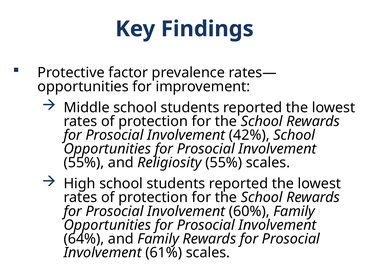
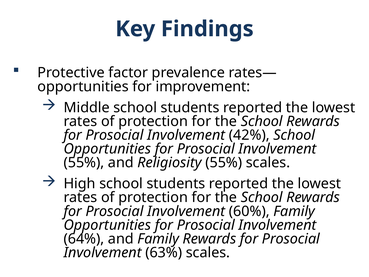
61%: 61% -> 63%
